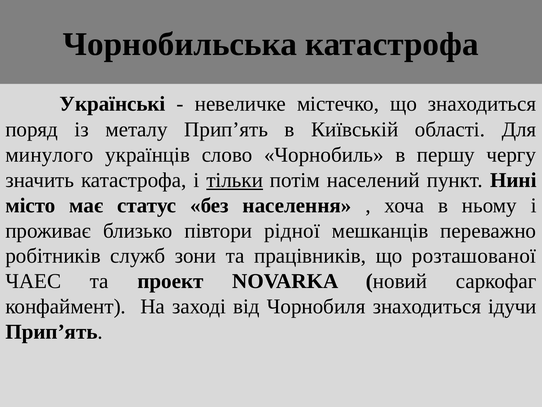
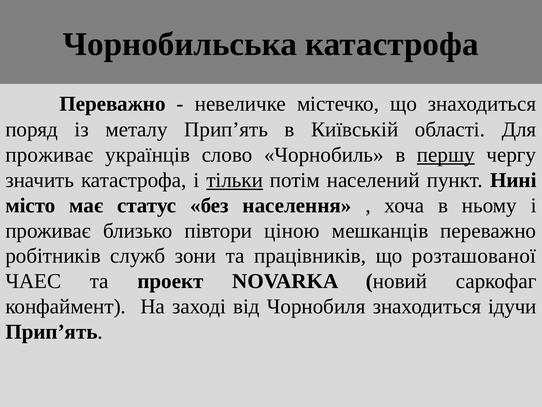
Українські at (113, 104): Українські -> Переважно
минулого at (49, 155): минулого -> проживає
першу underline: none -> present
рідної: рідної -> ціною
